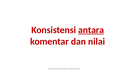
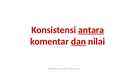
dan underline: none -> present
